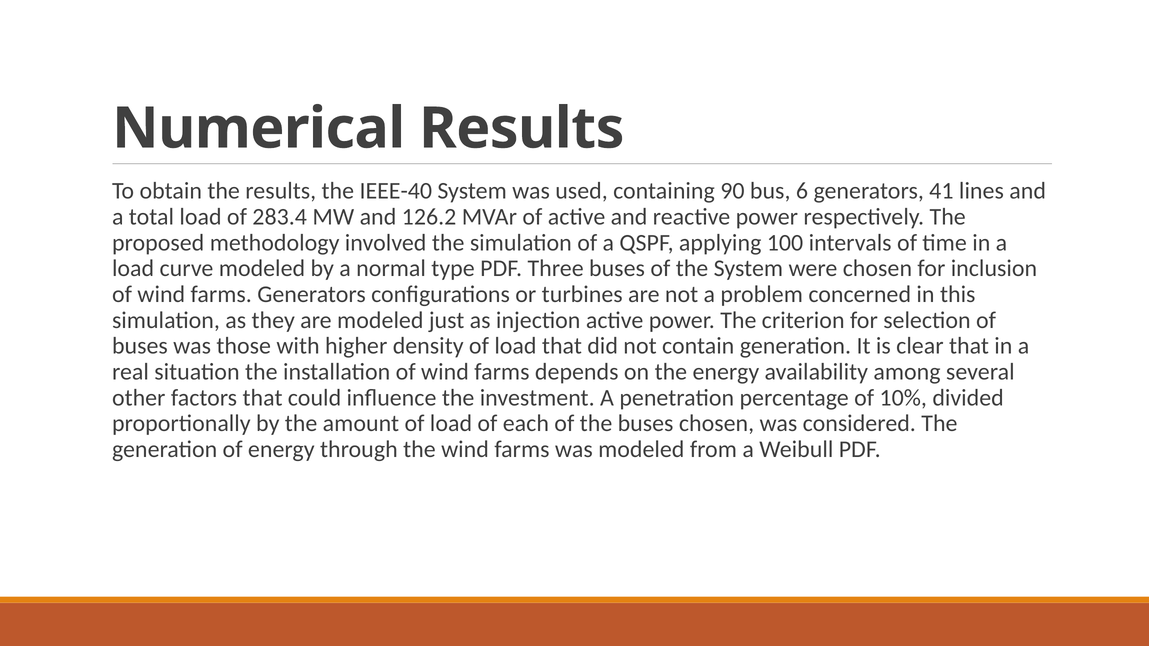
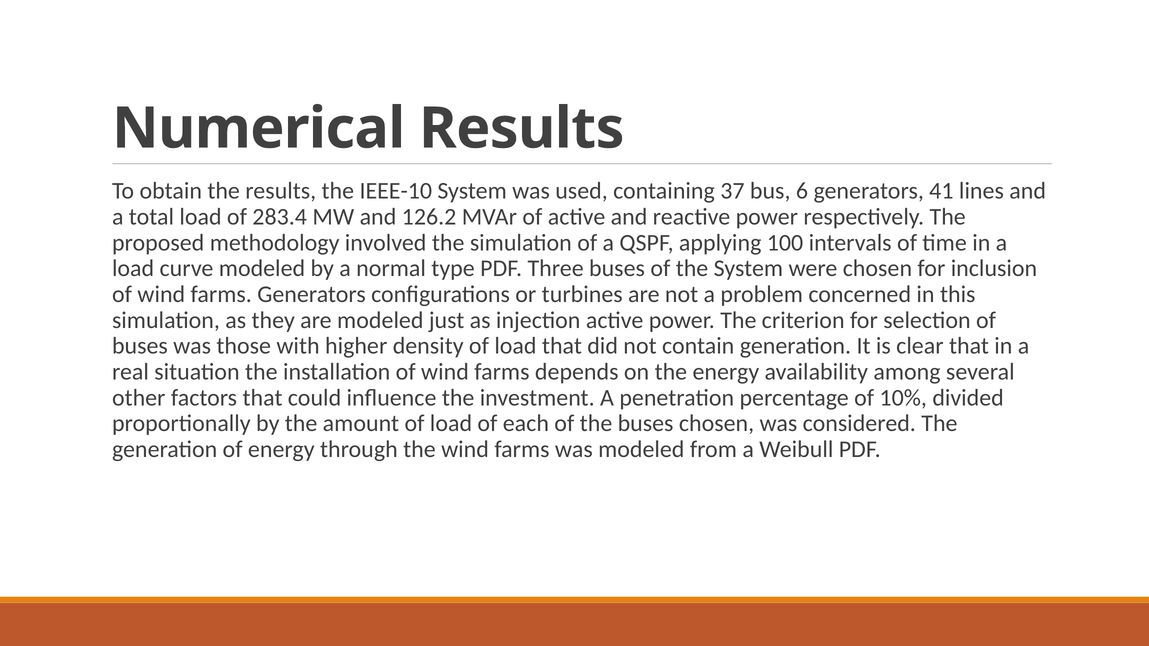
IEEE-40: IEEE-40 -> IEEE-10
90: 90 -> 37
